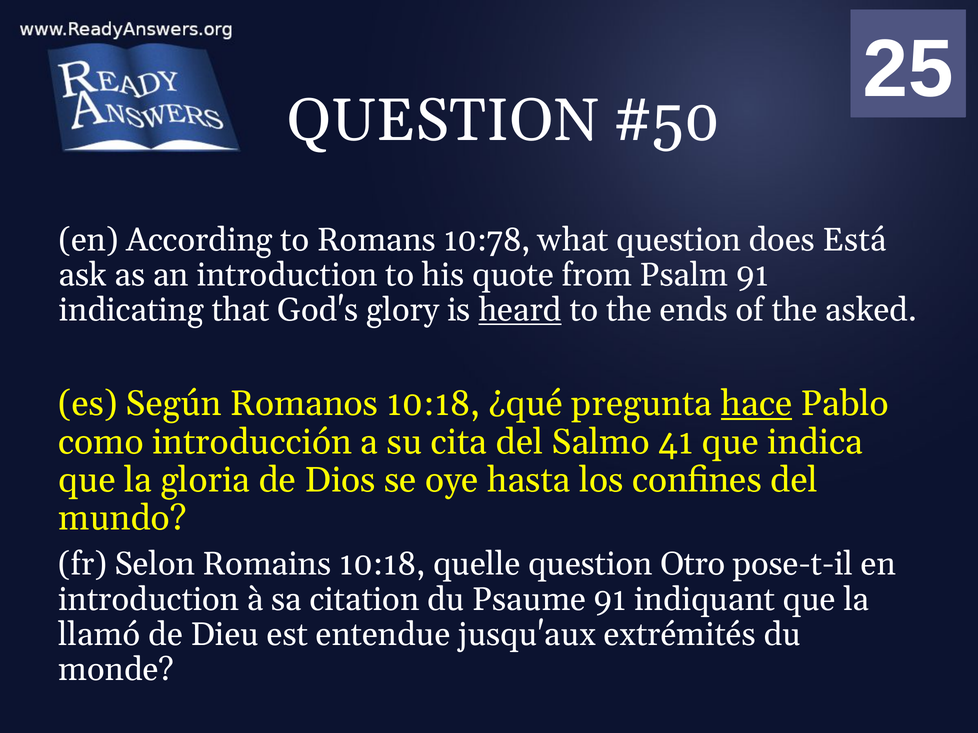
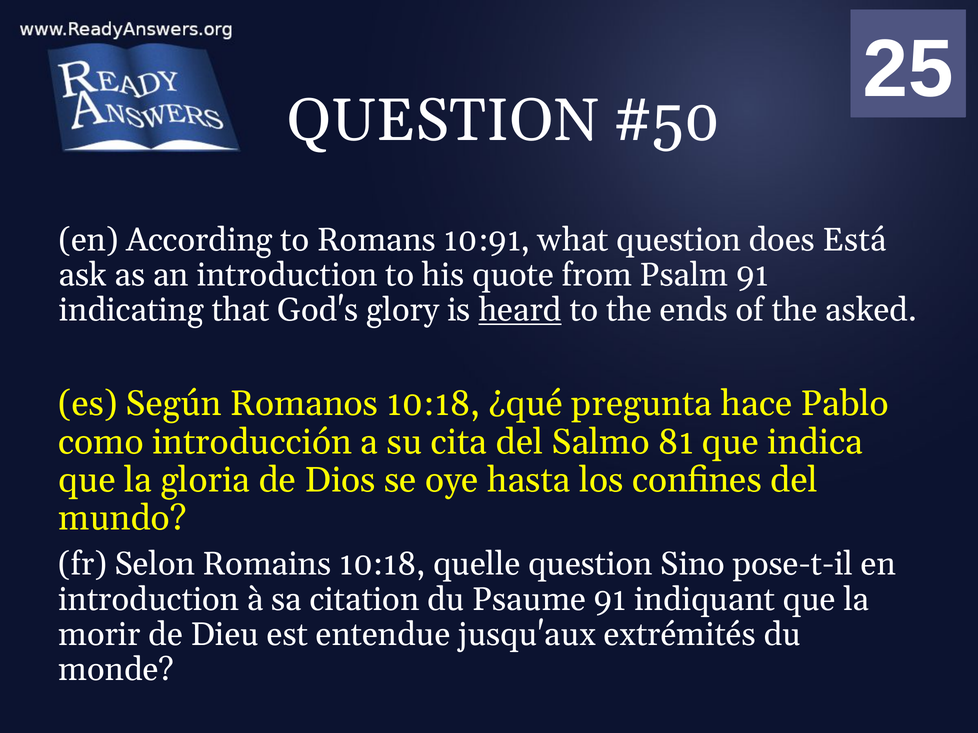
10:78: 10:78 -> 10:91
hace underline: present -> none
41: 41 -> 81
Otro: Otro -> Sino
llamó: llamó -> morir
